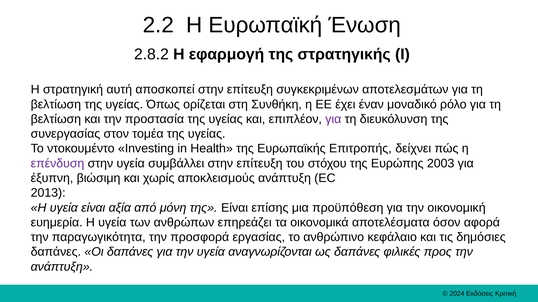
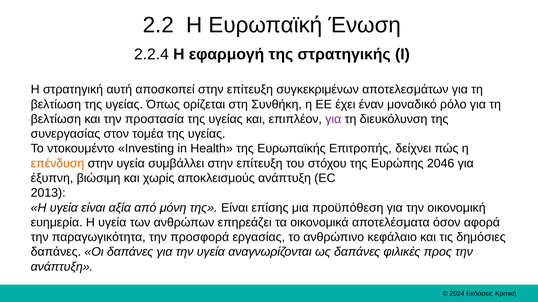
2.8.2: 2.8.2 -> 2.2.4
επένδυση colour: purple -> orange
2003: 2003 -> 2046
